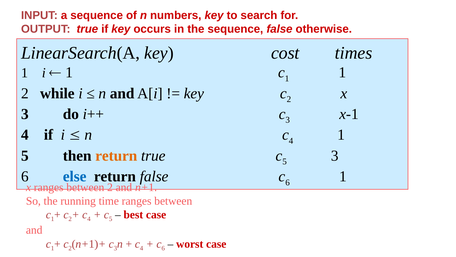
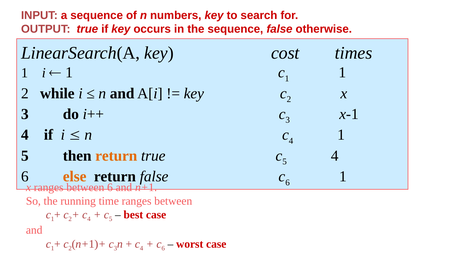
3 at (335, 155): 3 -> 4
else colour: blue -> orange
between 2: 2 -> 6
